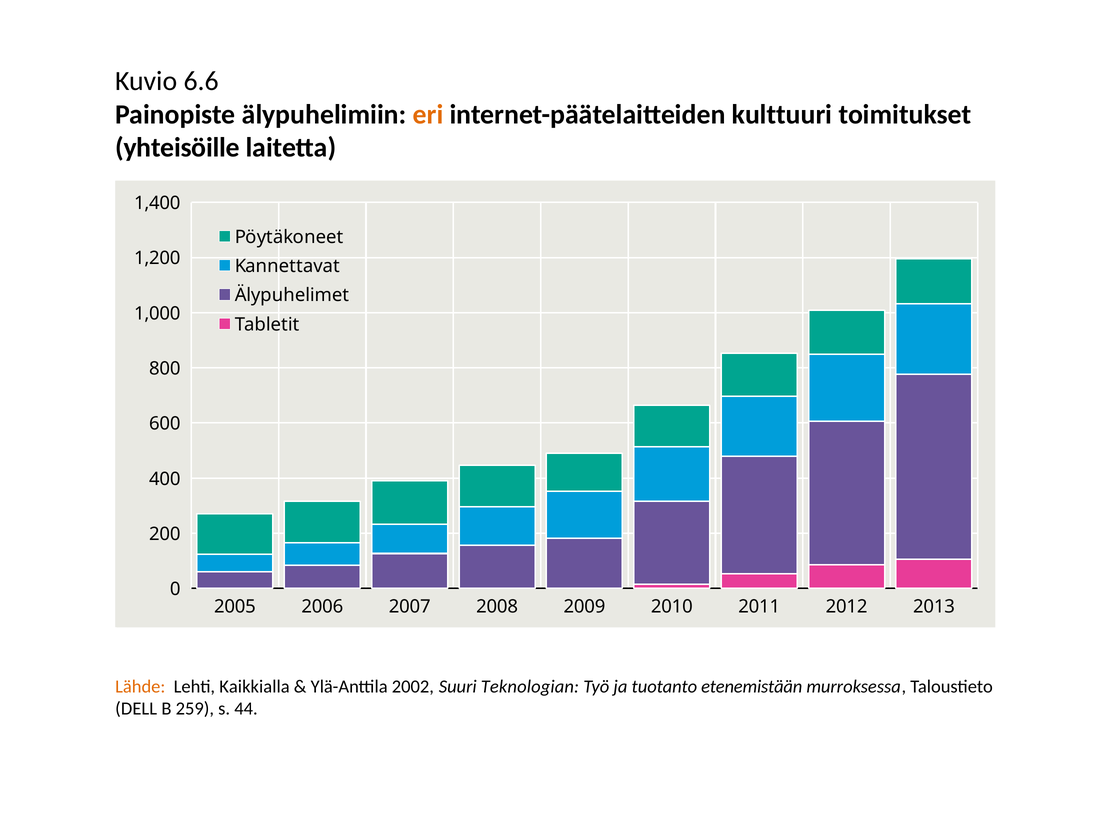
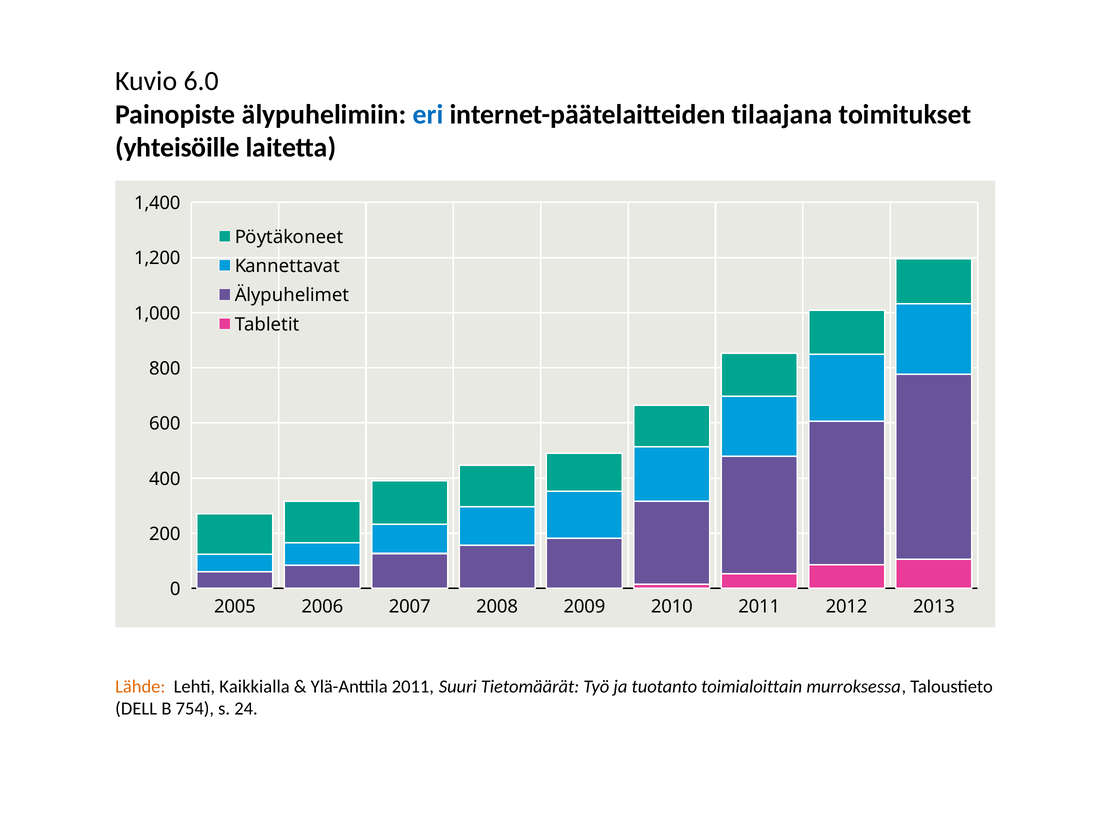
6.6: 6.6 -> 6.0
eri colour: orange -> blue
kulttuuri: kulttuuri -> tilaajana
Ylä-Anttila 2002: 2002 -> 2011
Teknologian: Teknologian -> Tietomäärät
etenemistään: etenemistään -> toimialoittain
259: 259 -> 754
44: 44 -> 24
